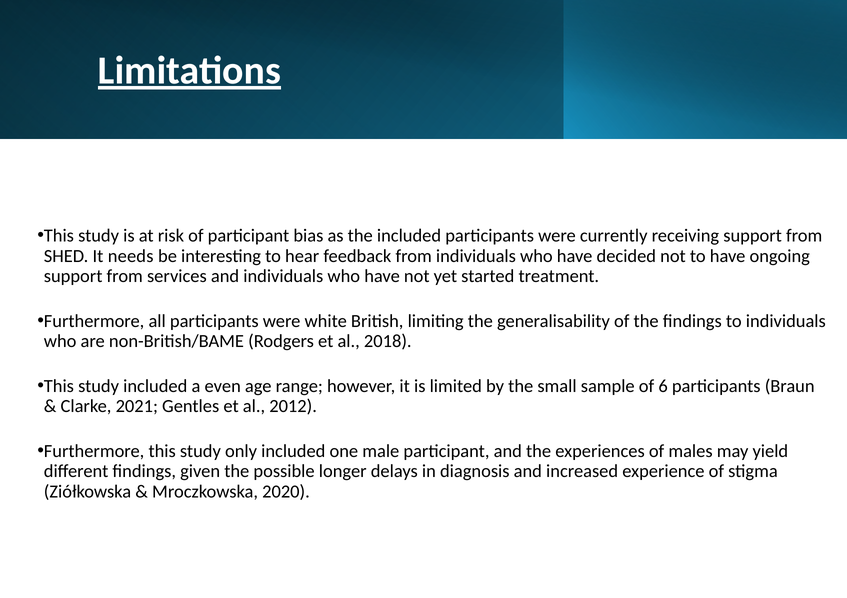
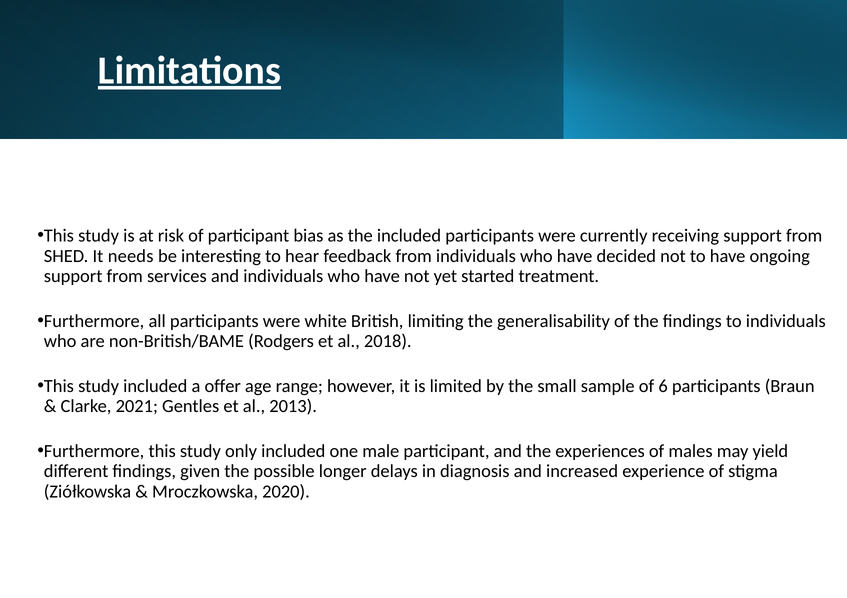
even: even -> offer
2012: 2012 -> 2013
